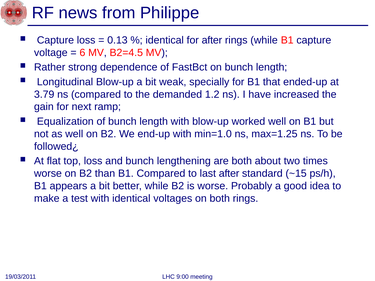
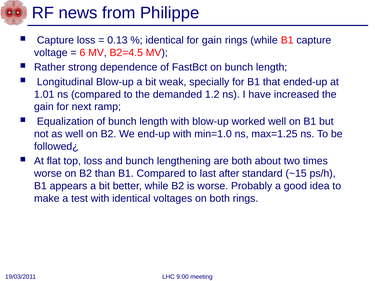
for after: after -> gain
3.79: 3.79 -> 1.01
